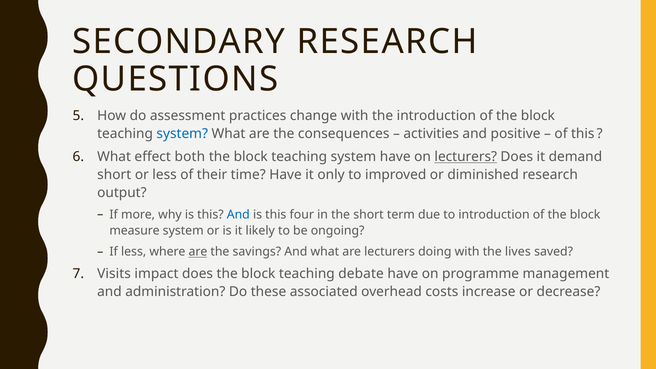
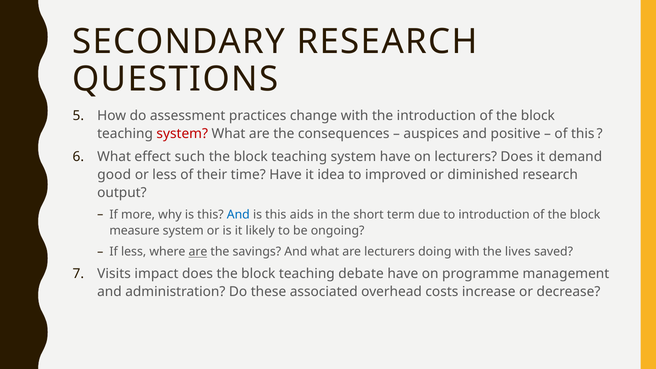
system at (182, 134) colour: blue -> red
activities: activities -> auspices
both: both -> such
lecturers at (466, 157) underline: present -> none
short at (114, 175): short -> good
only: only -> idea
four: four -> aids
